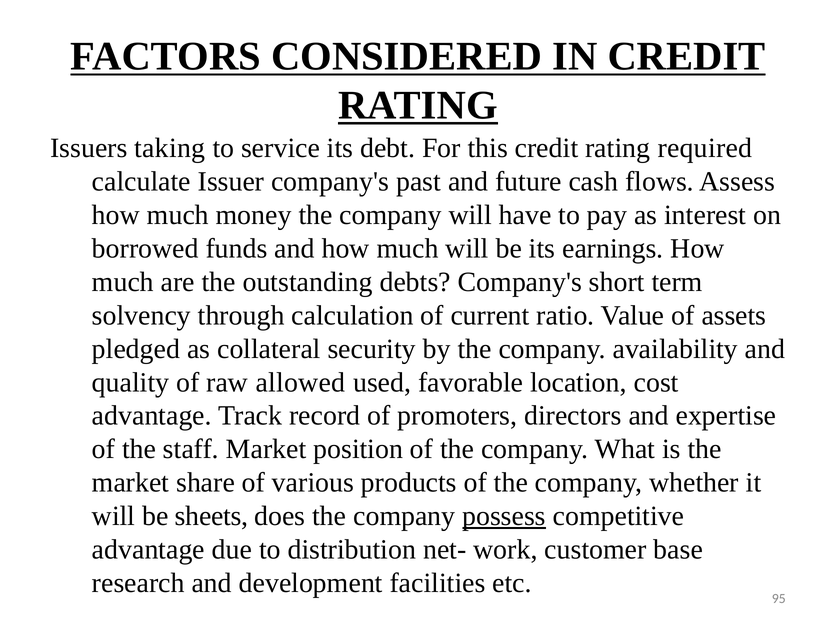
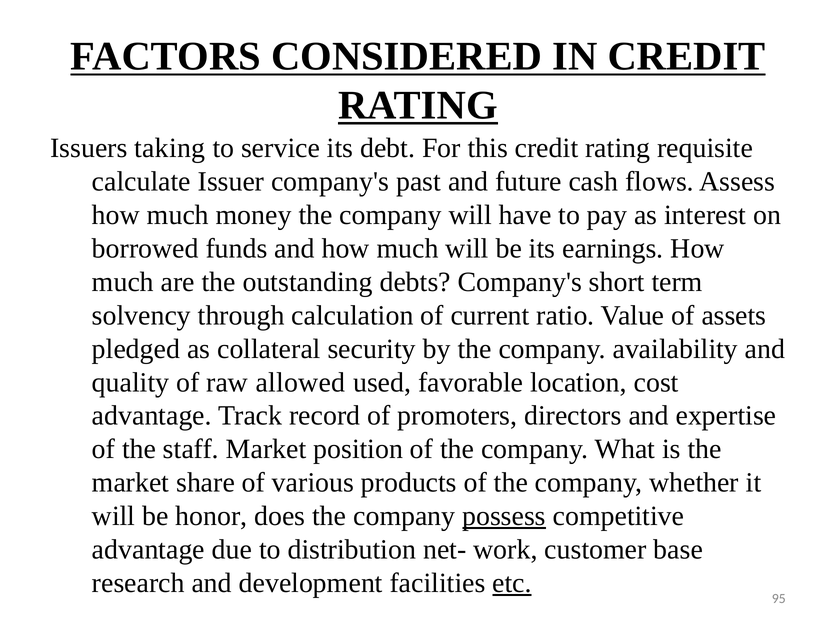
required: required -> requisite
sheets: sheets -> honor
etc underline: none -> present
